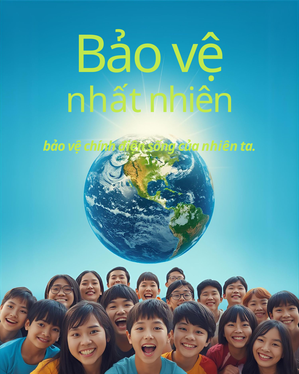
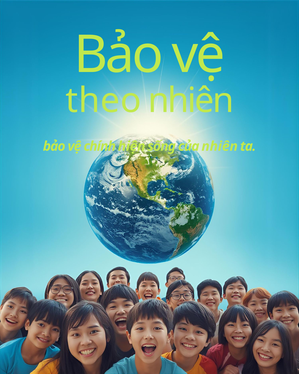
nhất: nhất -> theo
điện: điện -> hiện
